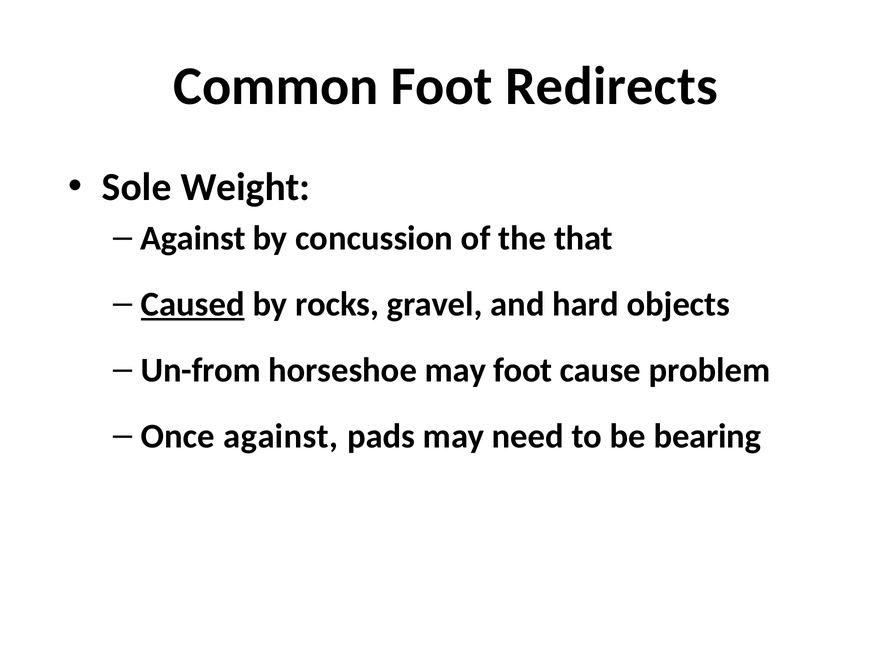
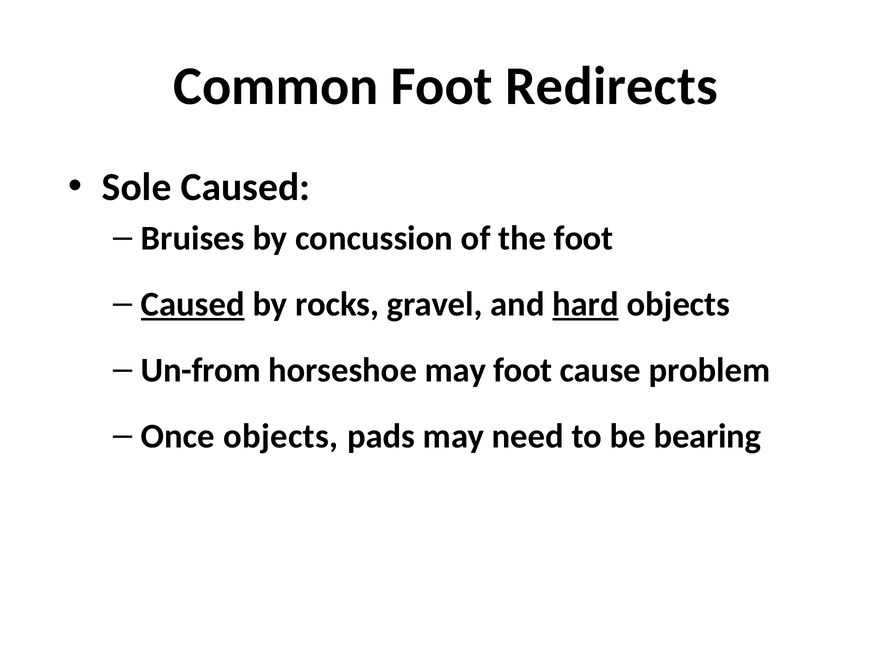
Sole Weight: Weight -> Caused
Against at (193, 238): Against -> Bruises
the that: that -> foot
hard underline: none -> present
Once against: against -> objects
